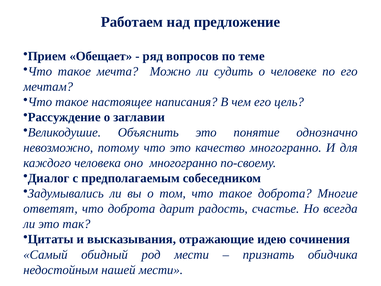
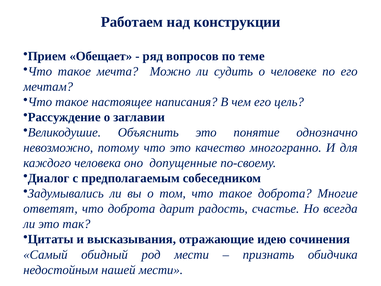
предложение: предложение -> конструкции
оно многогранно: многогранно -> допущенные
